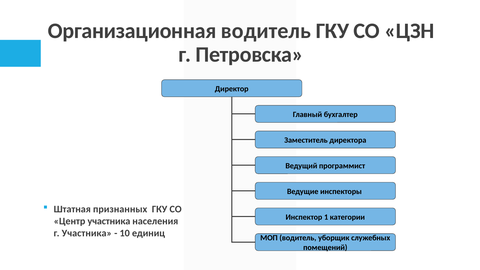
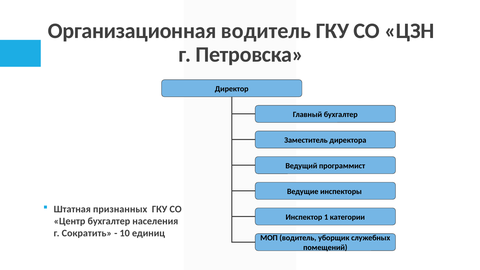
Центр участника: участника -> бухгалтер
г Участника: Участника -> Сократить
